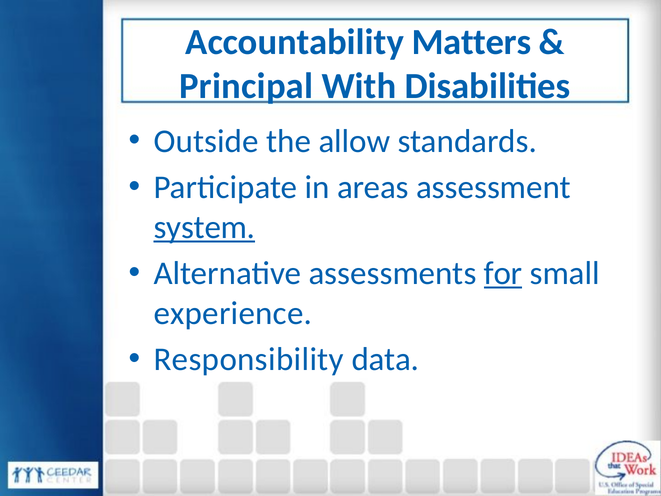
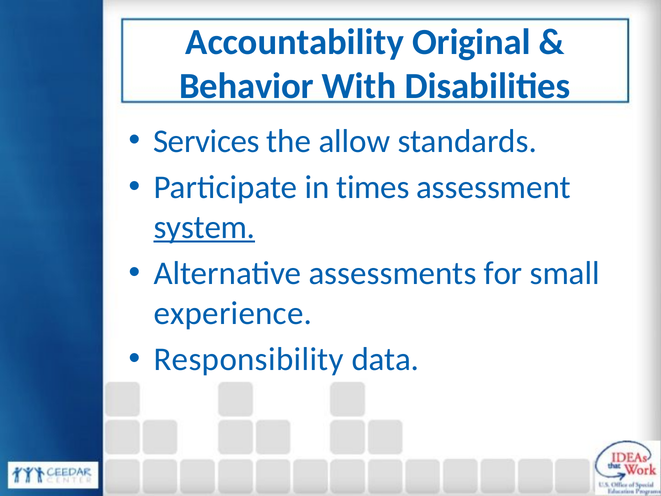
Matters: Matters -> Original
Principal: Principal -> Behavior
Outside: Outside -> Services
areas: areas -> times
for underline: present -> none
